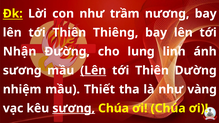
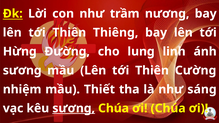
Nhận: Nhận -> Hừng
Lên at (93, 71) underline: present -> none
Dường: Dường -> Cường
vàng: vàng -> sáng
